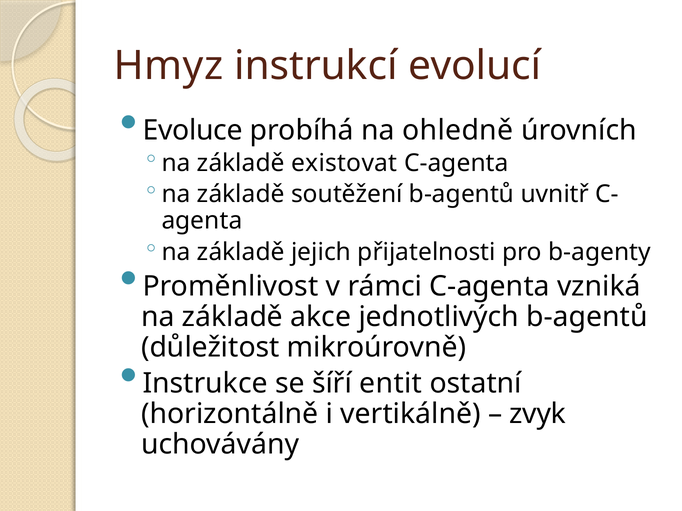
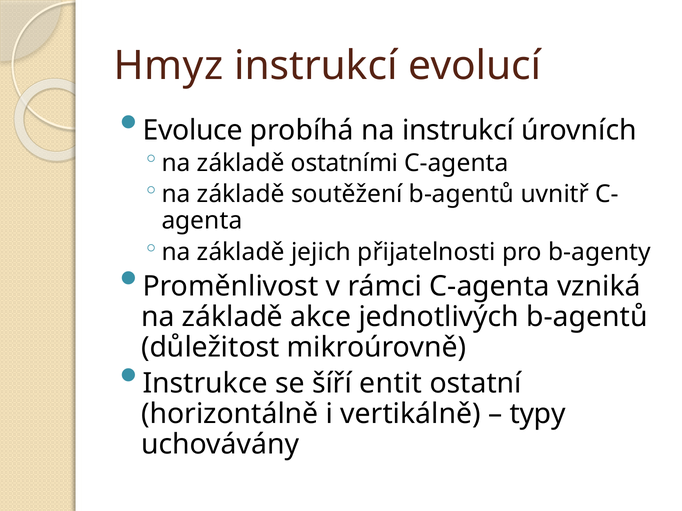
na ohledně: ohledně -> instrukcí
existovat: existovat -> ostatními
zvyk: zvyk -> typy
